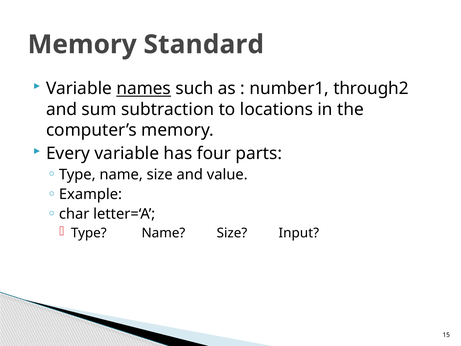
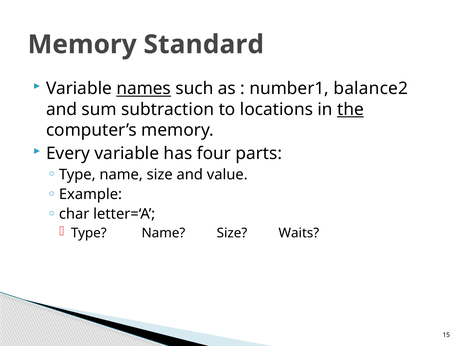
through2: through2 -> balance2
the underline: none -> present
Input: Input -> Waits
